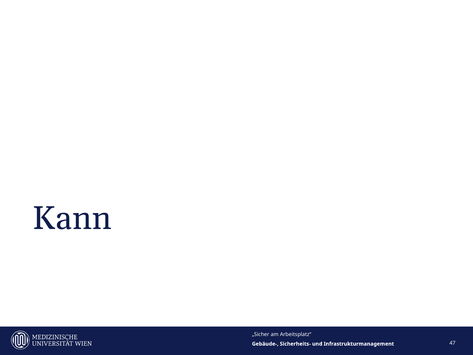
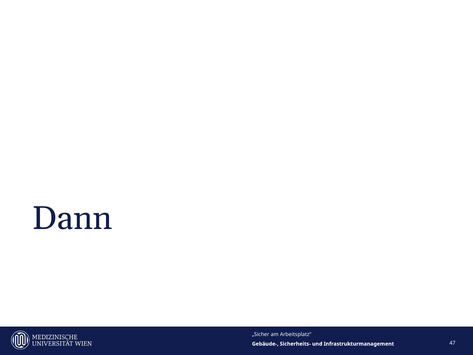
Kann: Kann -> Dann
